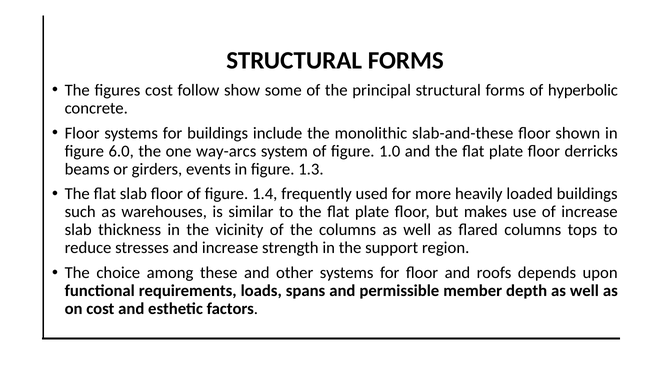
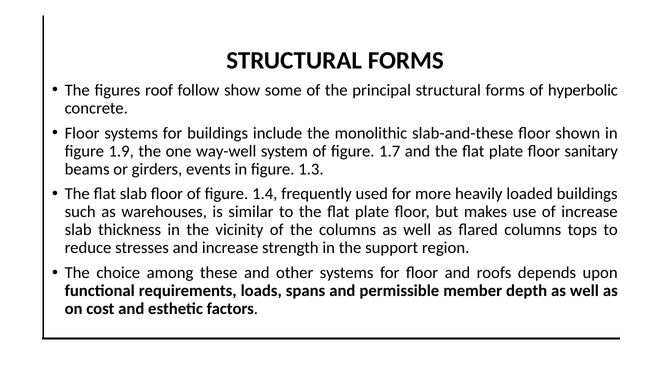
figures cost: cost -> roof
6.0: 6.0 -> 1.9
way-arcs: way-arcs -> way-well
1.0: 1.0 -> 1.7
derricks: derricks -> sanitary
